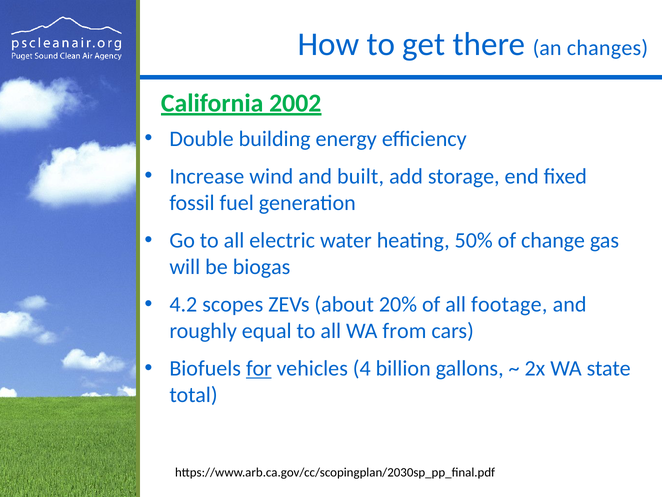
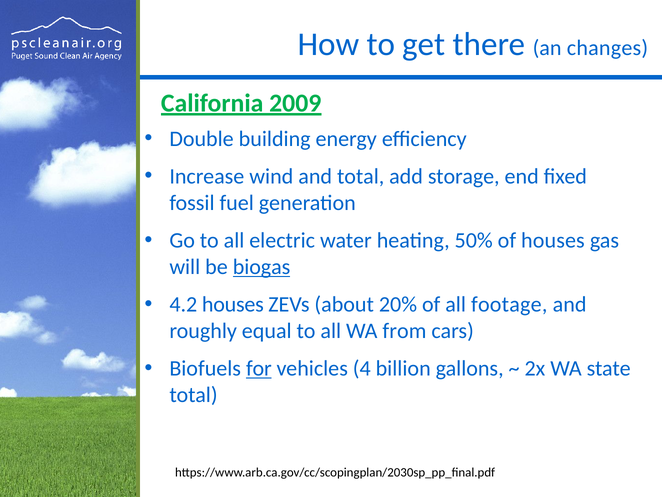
2002: 2002 -> 2009
and built: built -> total
of change: change -> houses
biogas underline: none -> present
4.2 scopes: scopes -> houses
